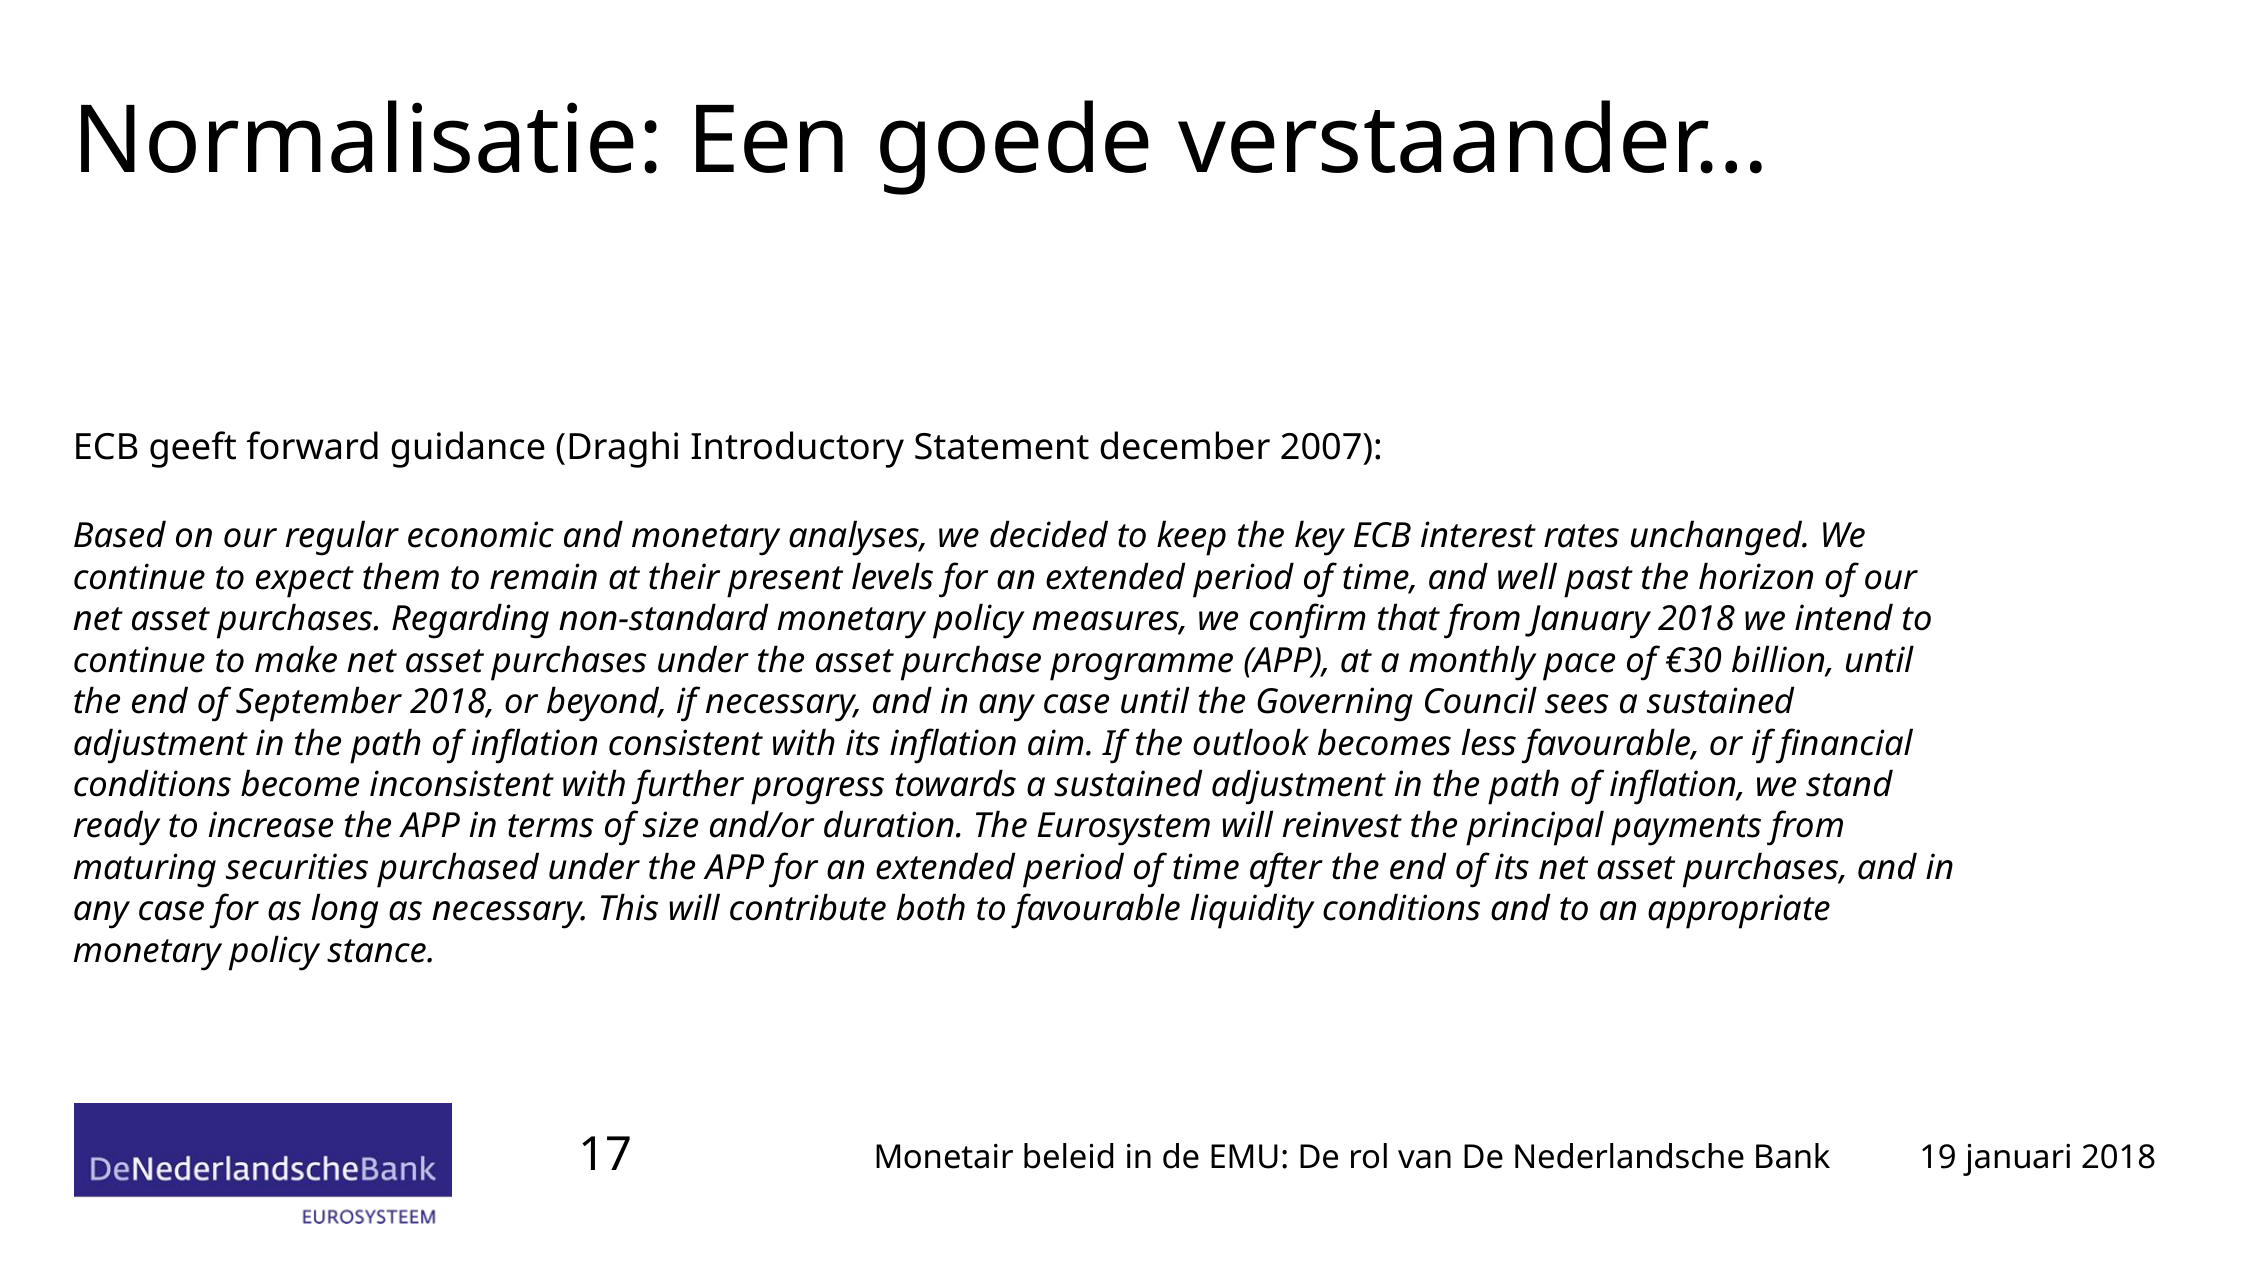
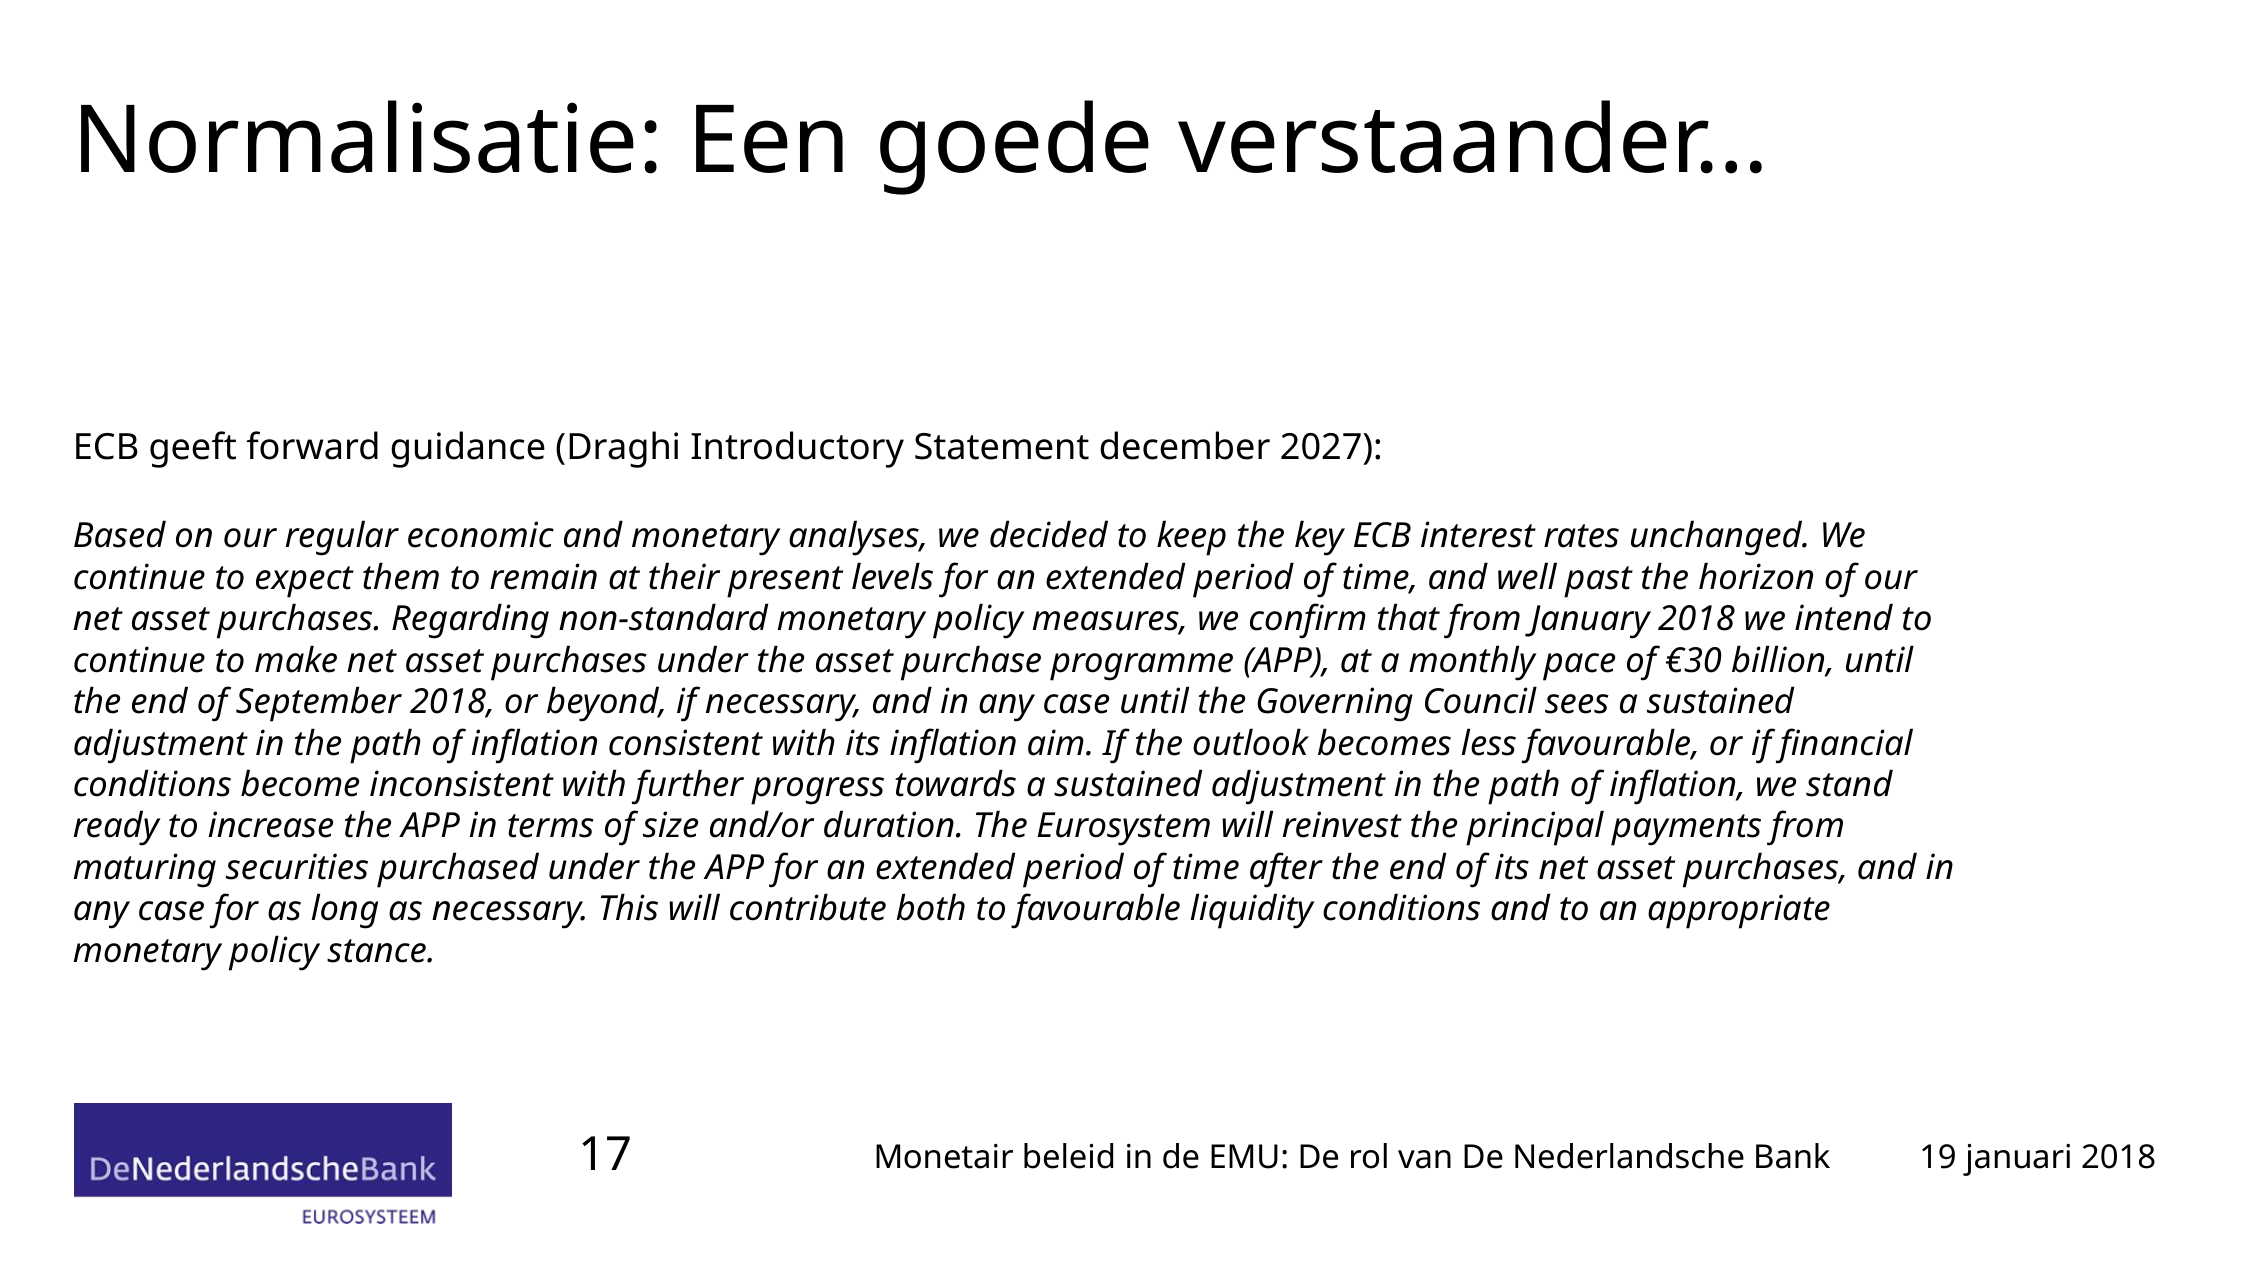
2007: 2007 -> 2027
